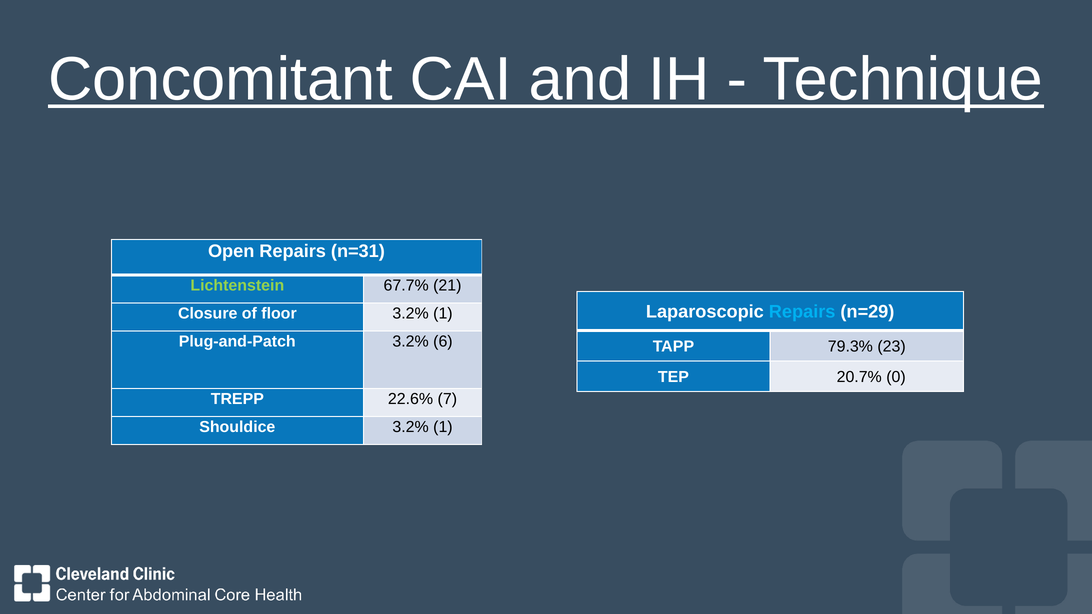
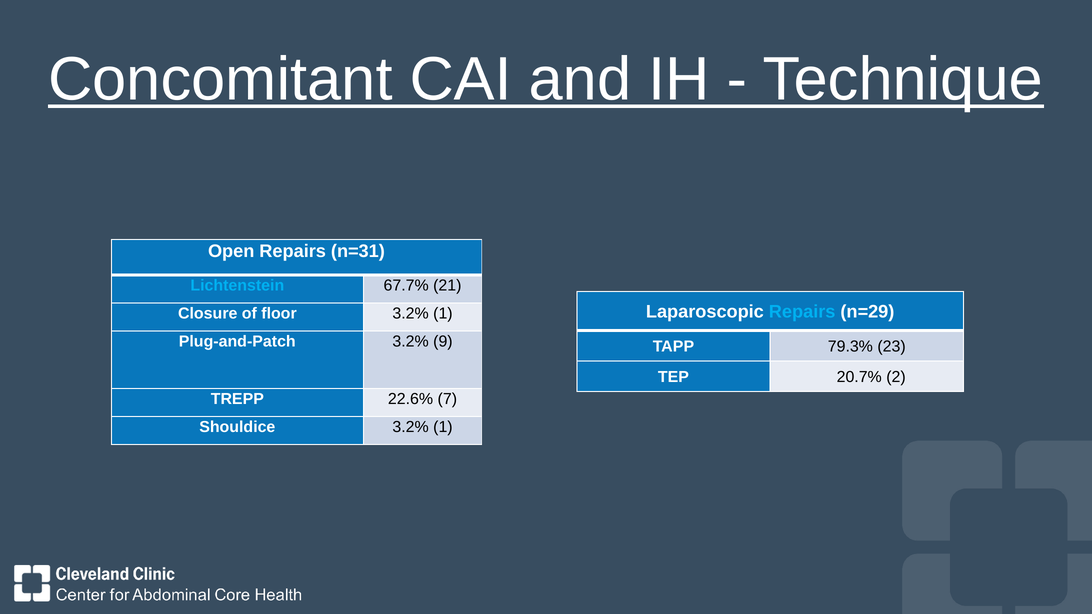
Lichtenstein colour: light green -> light blue
6: 6 -> 9
0: 0 -> 2
